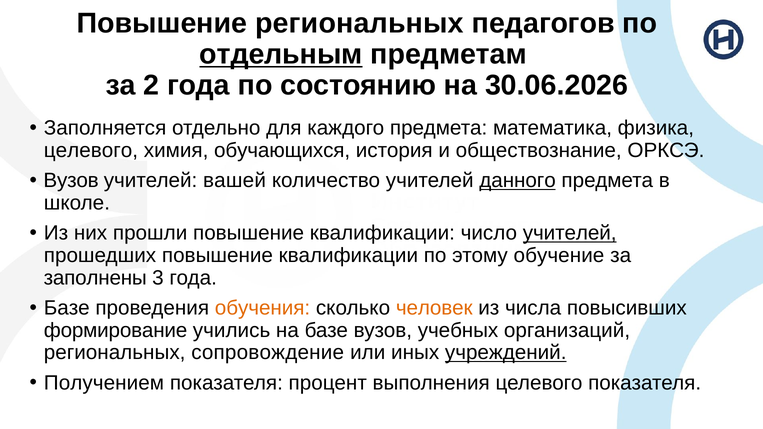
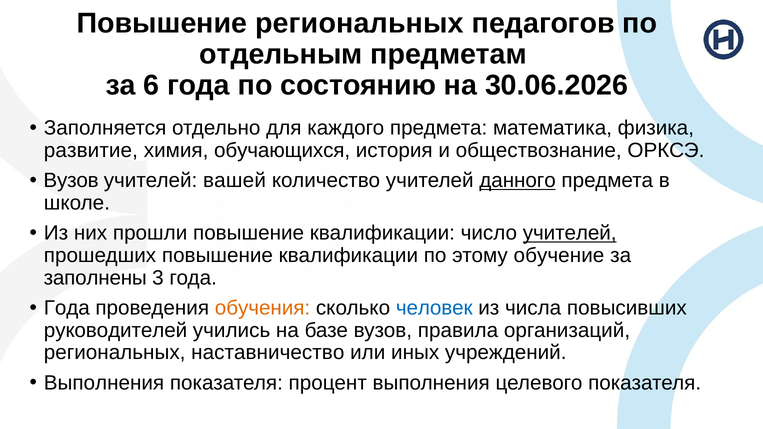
отдельным underline: present -> none
2: 2 -> 6
целевого at (91, 150): целевого -> развитие
Базе at (67, 308): Базе -> Года
человек colour: orange -> blue
формирование: формирование -> руководителей
учебных: учебных -> правила
сопровождение: сопровождение -> наставничество
учреждений underline: present -> none
Получением at (104, 383): Получением -> Выполнения
